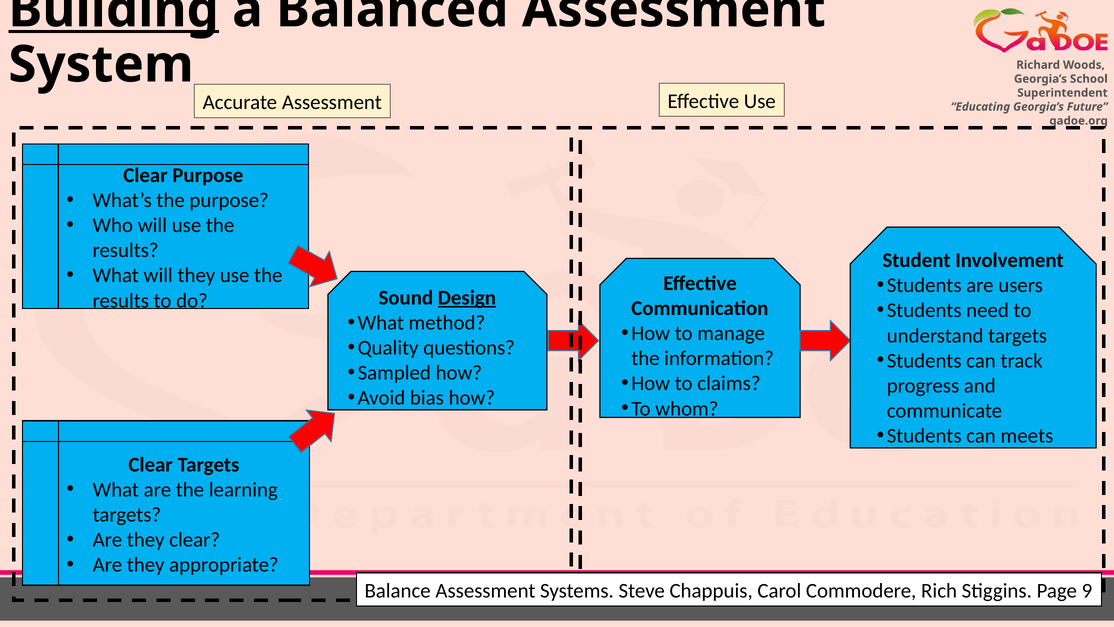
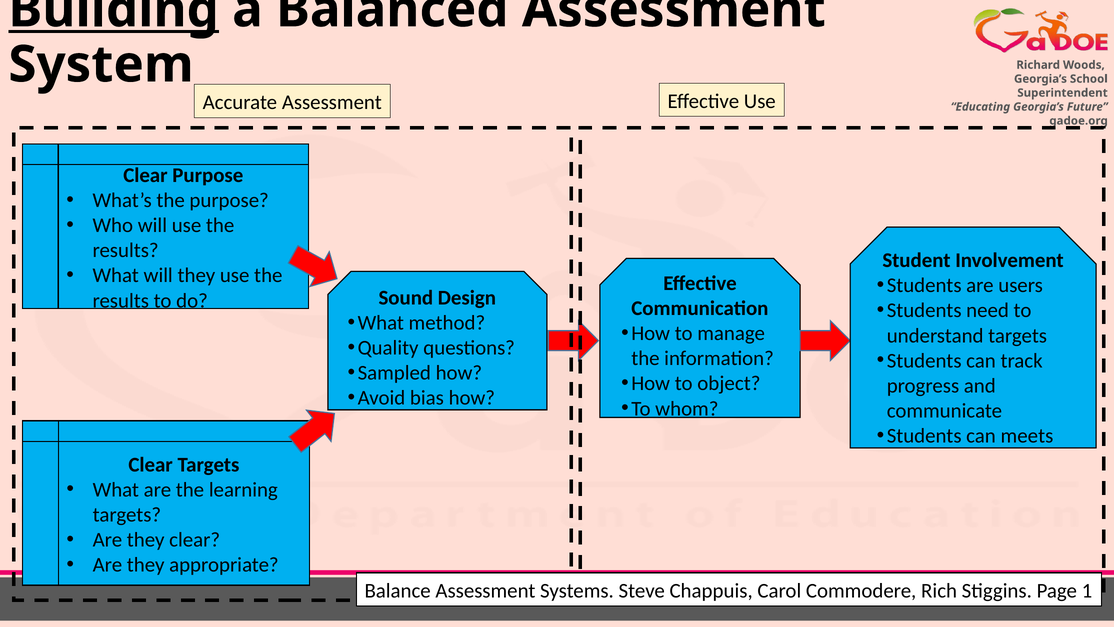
Design underline: present -> none
claims: claims -> object
9: 9 -> 1
